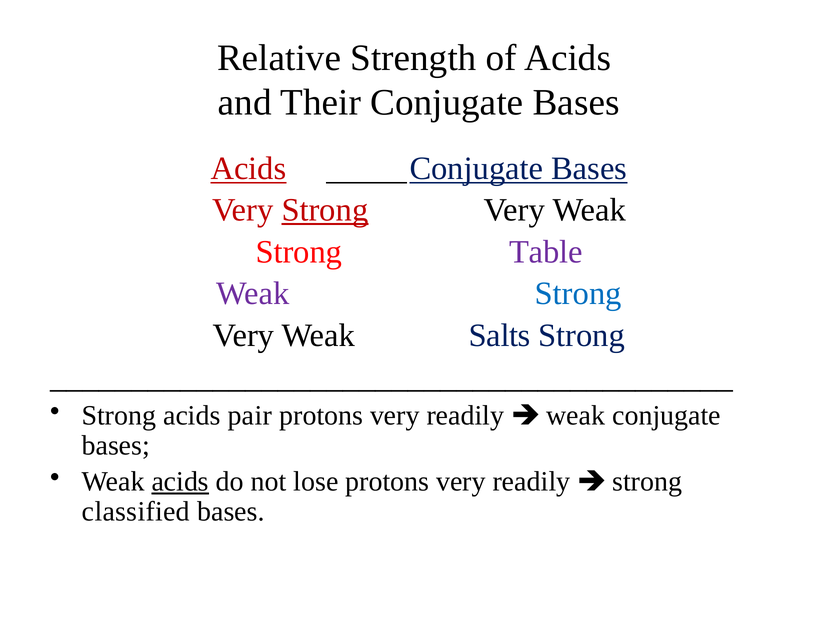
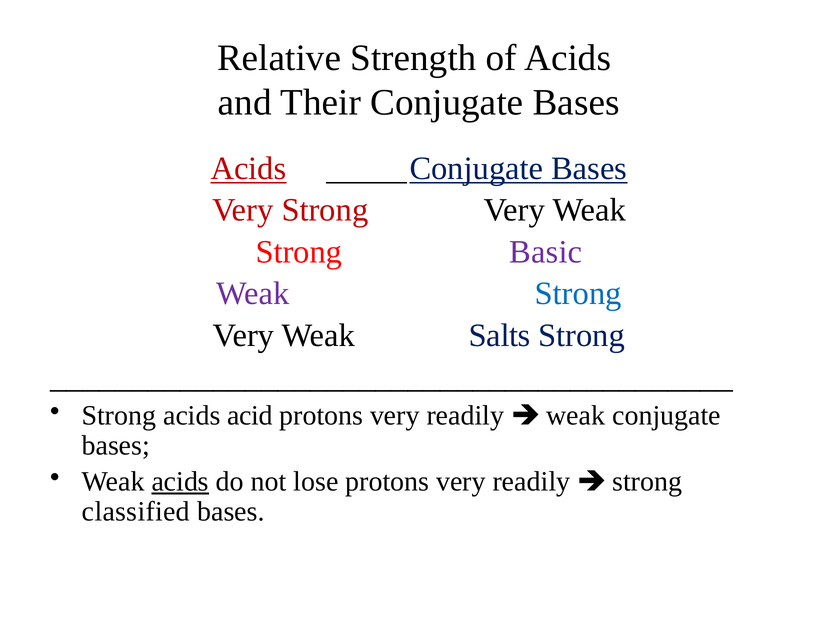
Strong at (325, 210) underline: present -> none
Table: Table -> Basic
pair: pair -> acid
